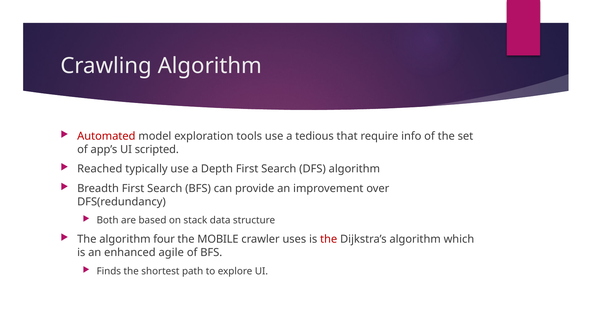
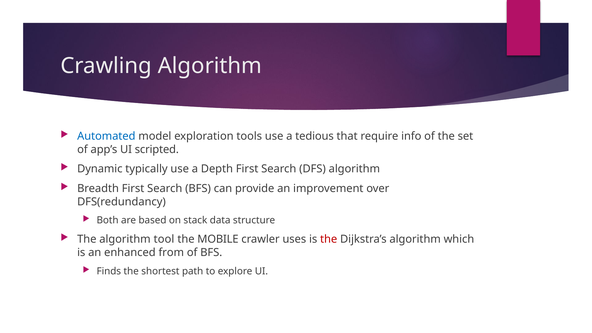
Automated colour: red -> blue
Reached: Reached -> Dynamic
four: four -> tool
agile: agile -> from
